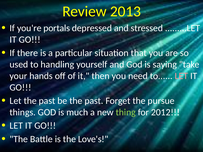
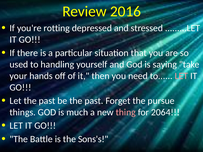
2013: 2013 -> 2016
portals: portals -> rotting
thing colour: light green -> pink
2012: 2012 -> 2064
Love's: Love's -> Sons's
